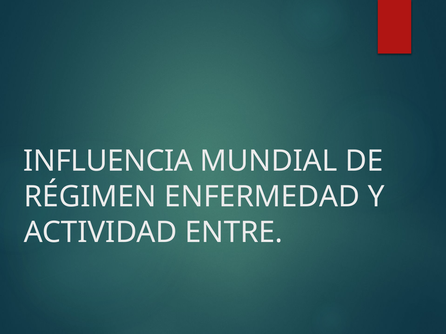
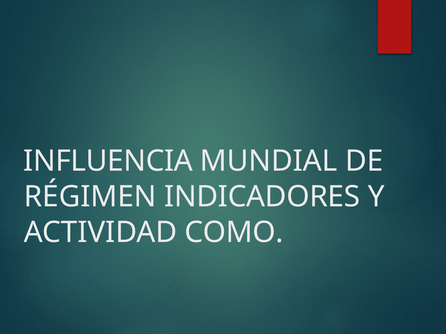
ENFERMEDAD: ENFERMEDAD -> INDICADORES
ENTRE: ENTRE -> COMO
